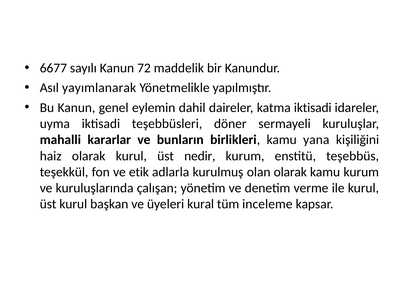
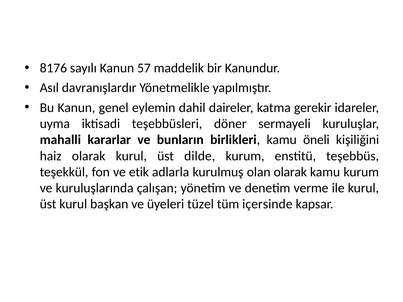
6677: 6677 -> 8176
72: 72 -> 57
yayımlanarak: yayımlanarak -> davranışlardır
katma iktisadi: iktisadi -> gerekir
yana: yana -> öneli
nedir: nedir -> dilde
kural: kural -> tüzel
inceleme: inceleme -> içersinde
